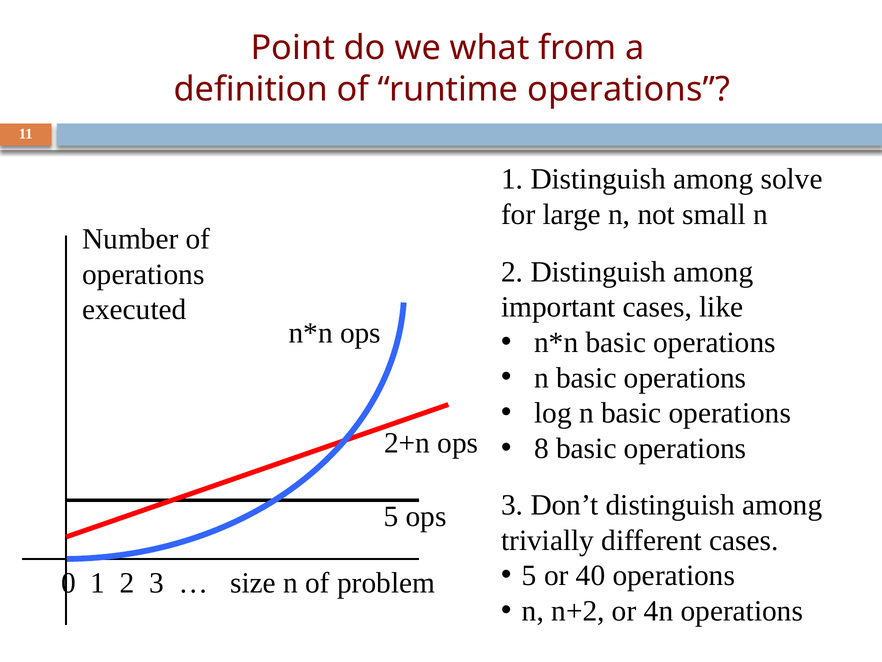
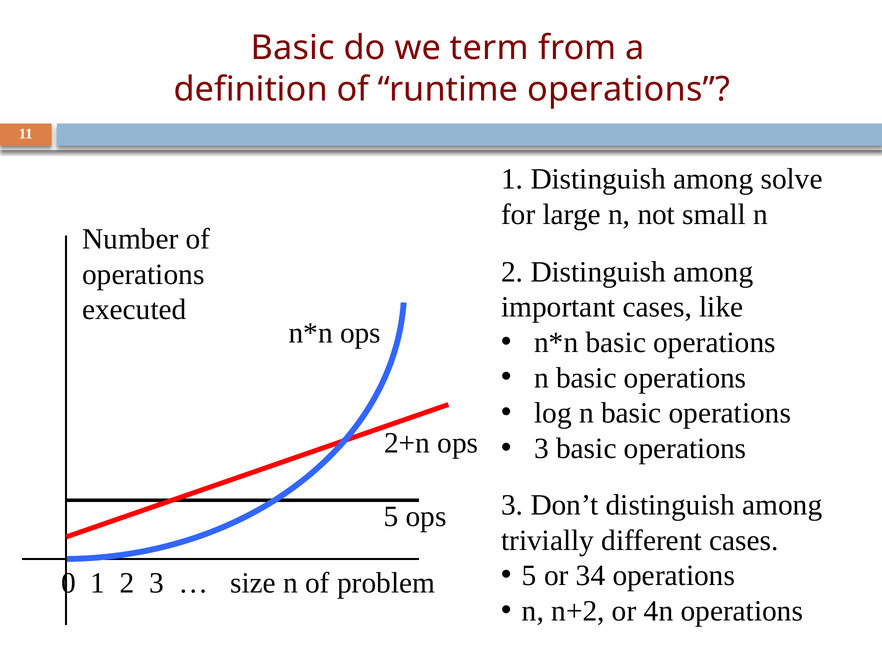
Point at (293, 48): Point -> Basic
what: what -> term
8 at (542, 448): 8 -> 3
40: 40 -> 34
